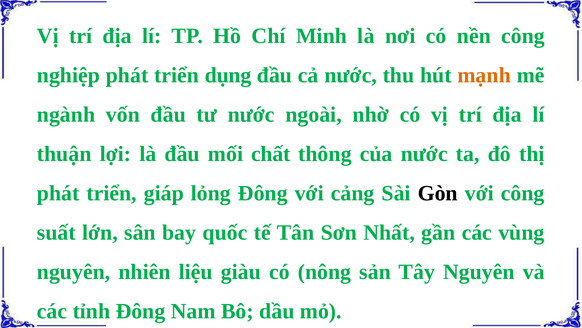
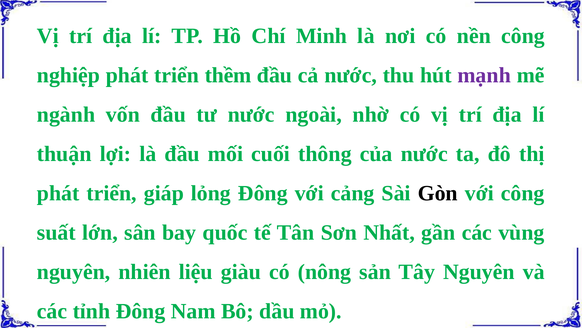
dụng: dụng -> thềm
mạnh colour: orange -> purple
chất: chất -> cuối
